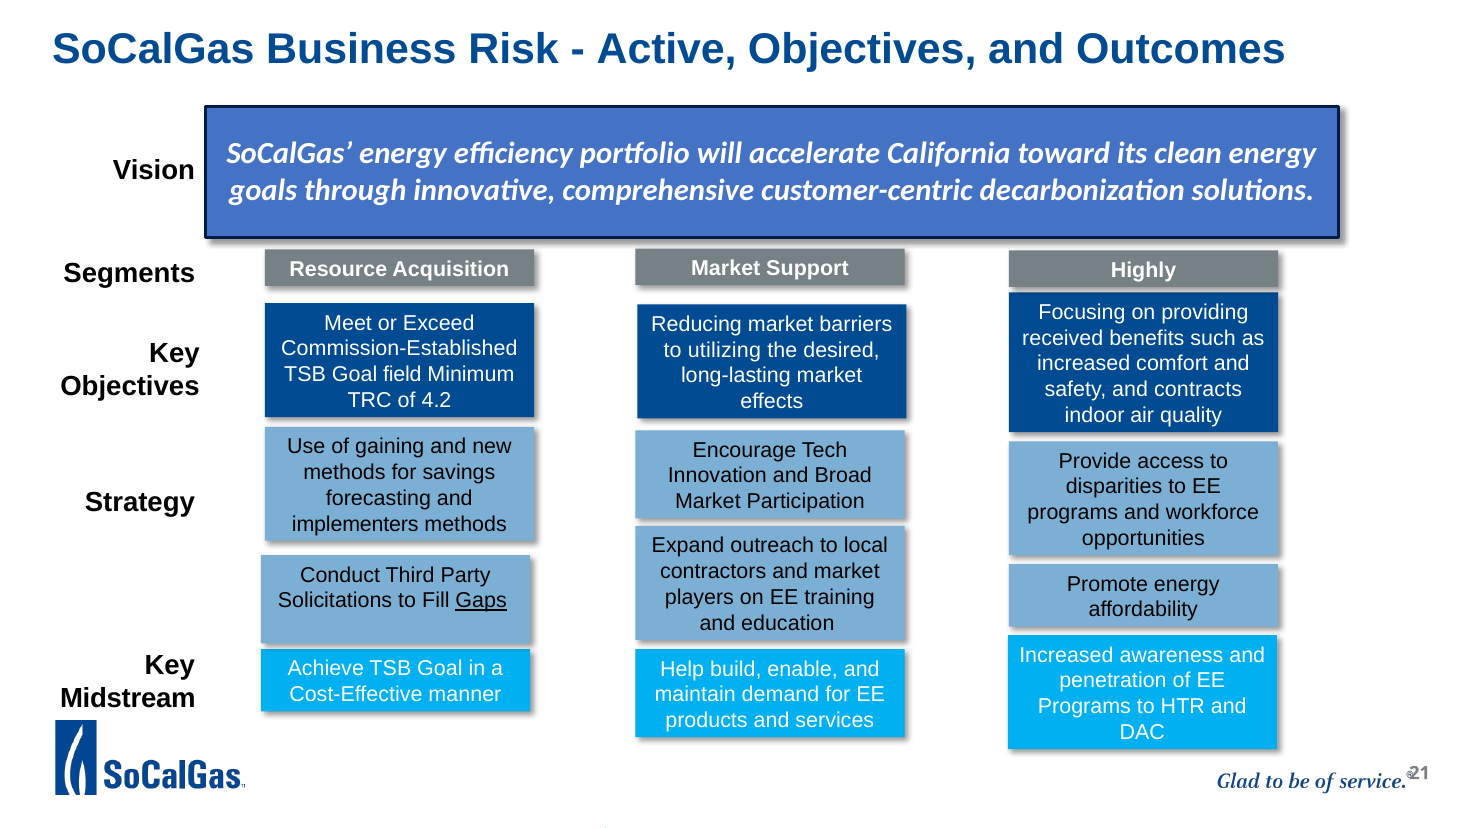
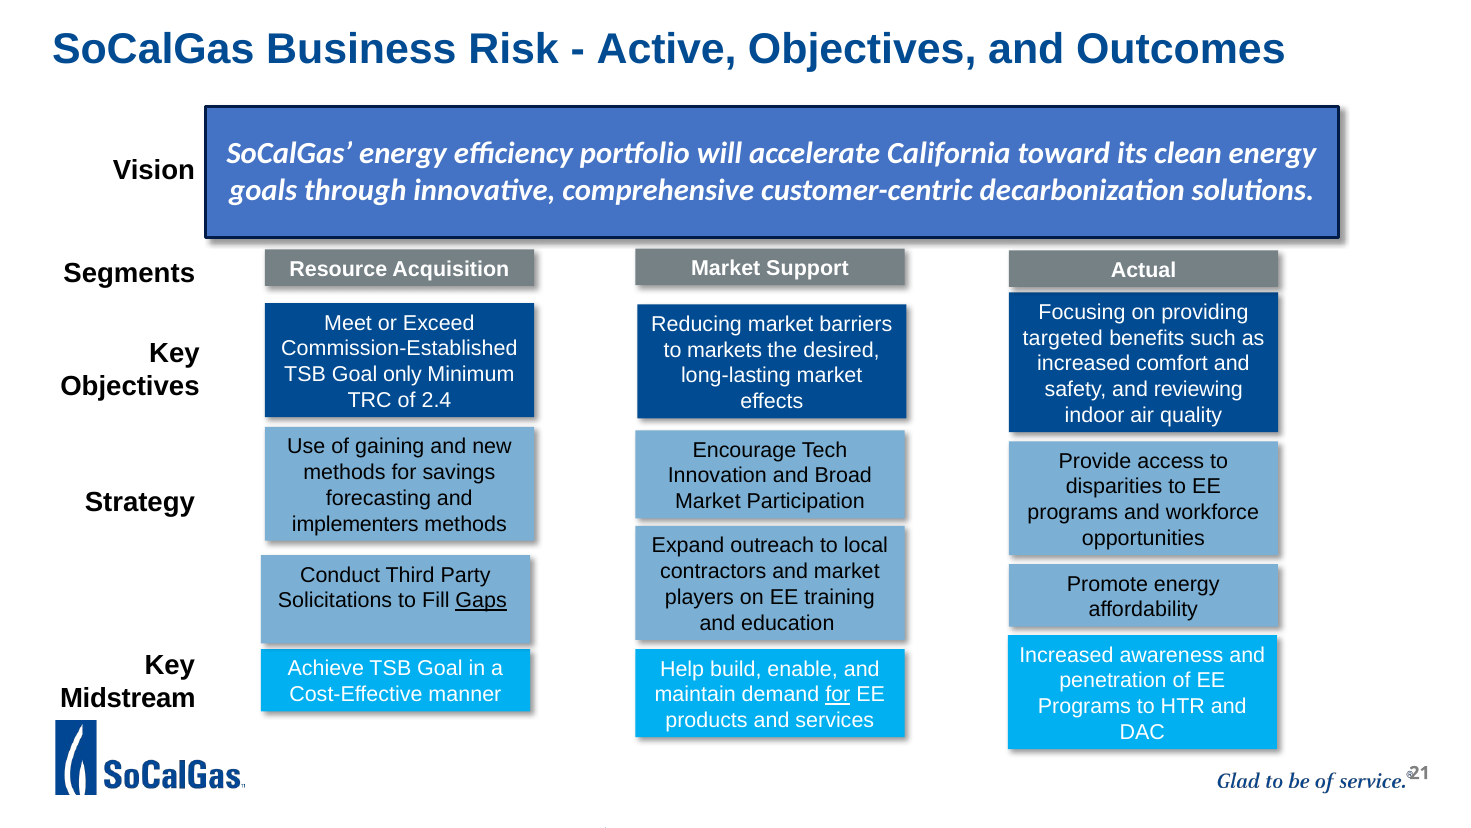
Highly: Highly -> Actual
received: received -> targeted
utilizing: utilizing -> markets
field: field -> only
contracts: contracts -> reviewing
4.2: 4.2 -> 2.4
for at (838, 694) underline: none -> present
